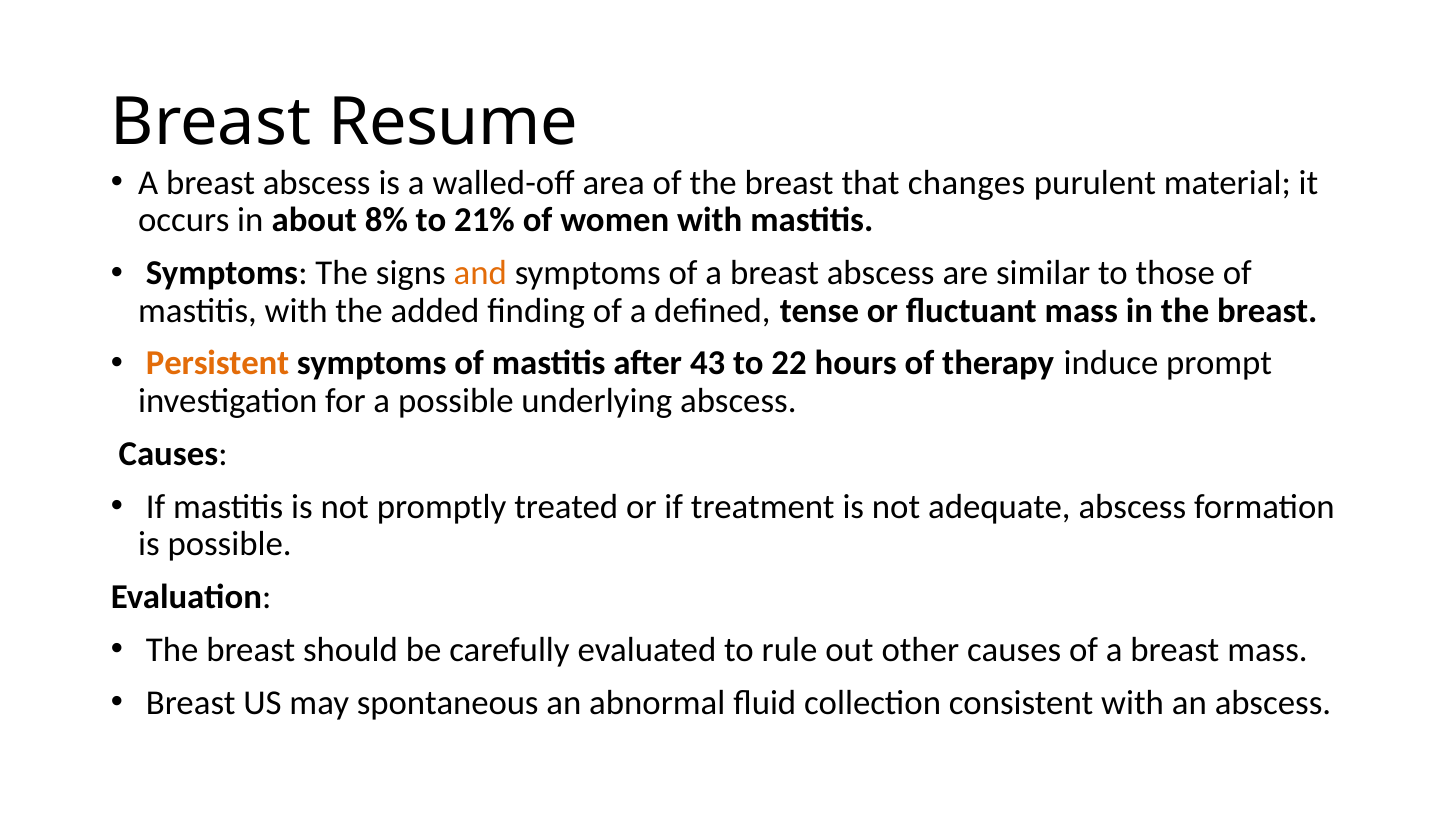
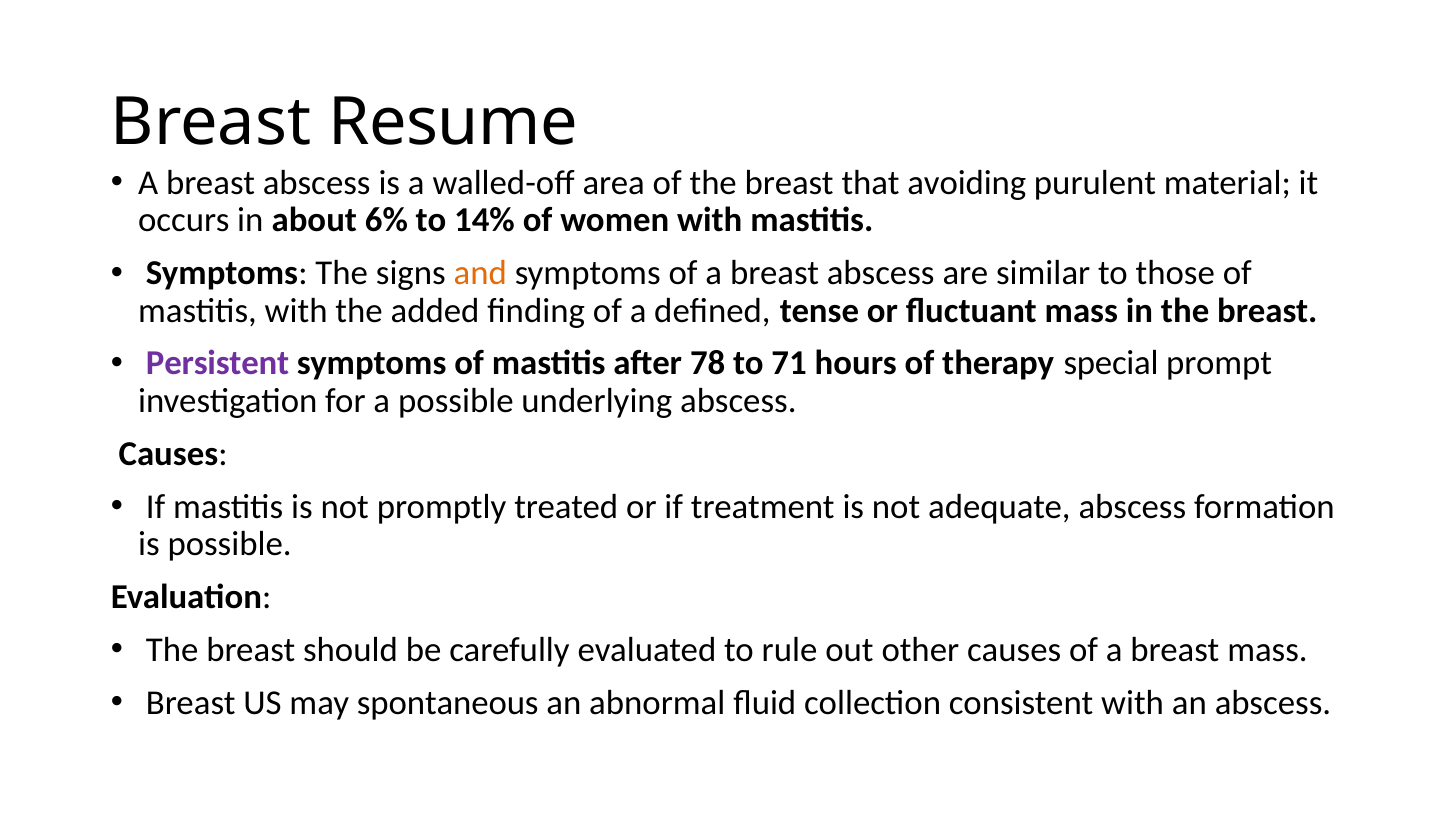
changes: changes -> avoiding
8%: 8% -> 6%
21%: 21% -> 14%
Persistent colour: orange -> purple
43: 43 -> 78
22: 22 -> 71
induce: induce -> special
